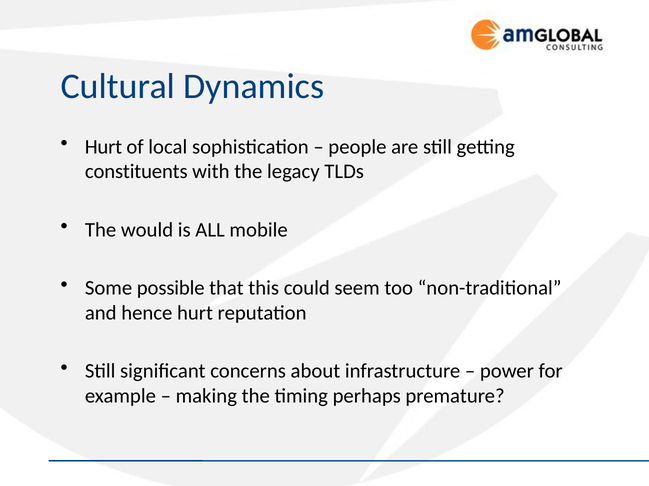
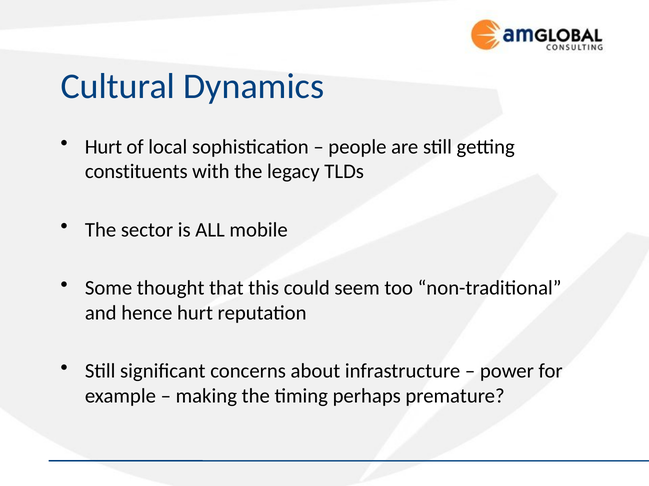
would: would -> sector
possible: possible -> thought
